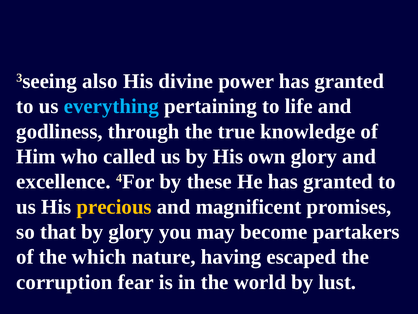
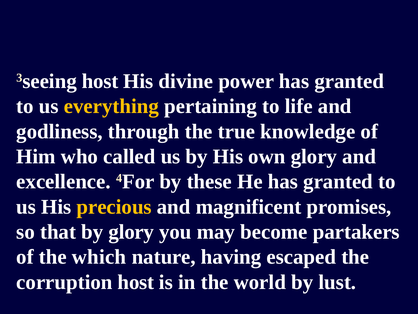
3seeing also: also -> host
everything colour: light blue -> yellow
corruption fear: fear -> host
